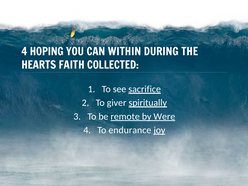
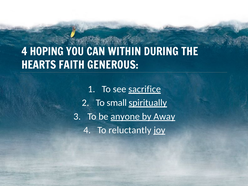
COLLECTED: COLLECTED -> GENEROUS
giver: giver -> small
remote: remote -> anyone
Were: Were -> Away
endurance: endurance -> reluctantly
